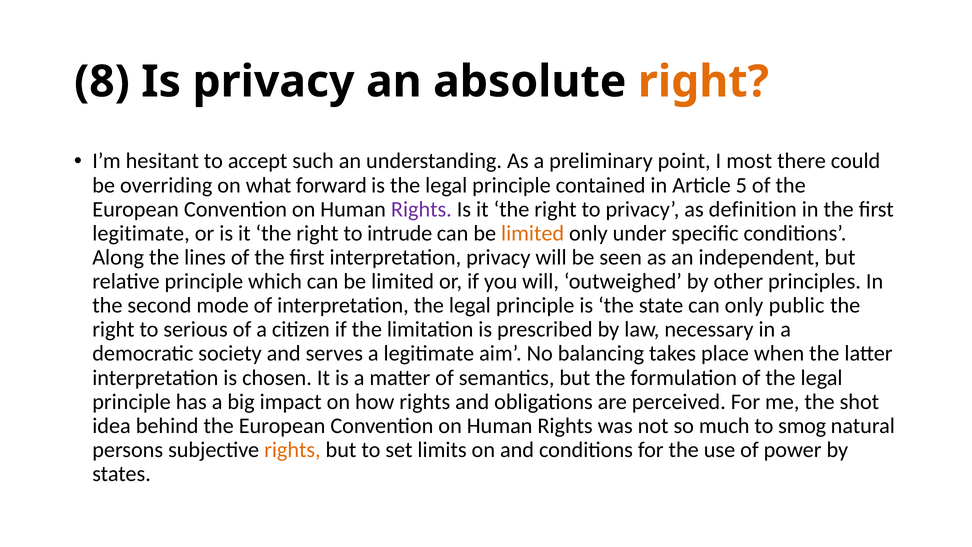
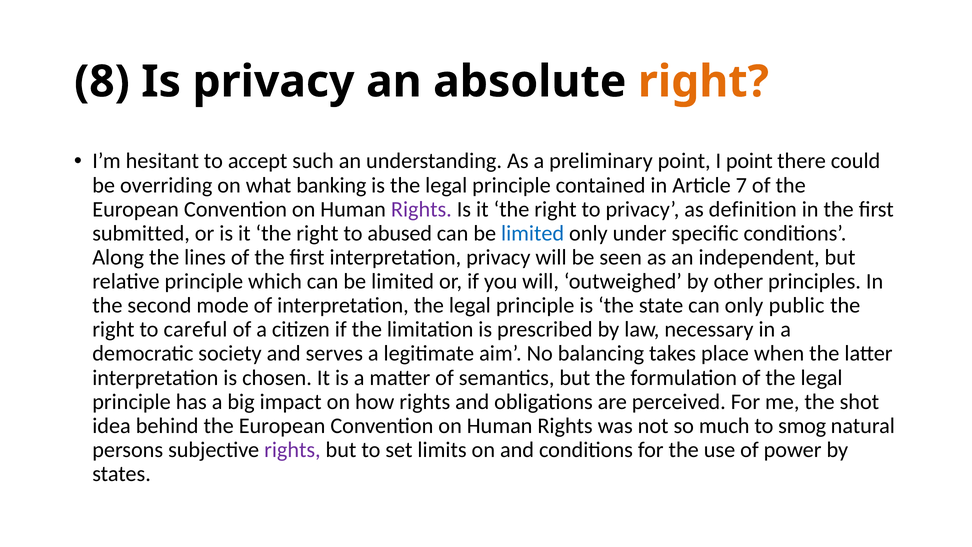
I most: most -> point
forward: forward -> banking
5: 5 -> 7
legitimate at (141, 233): legitimate -> submitted
intrude: intrude -> abused
limited at (533, 233) colour: orange -> blue
serious: serious -> careful
rights at (292, 450) colour: orange -> purple
